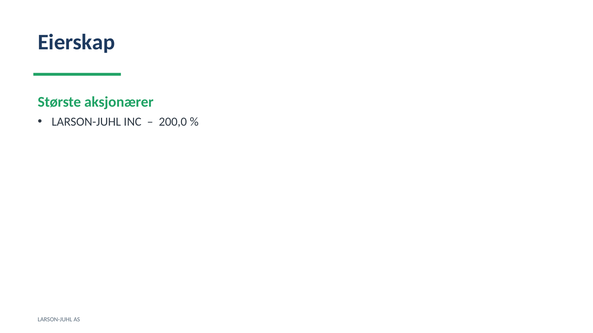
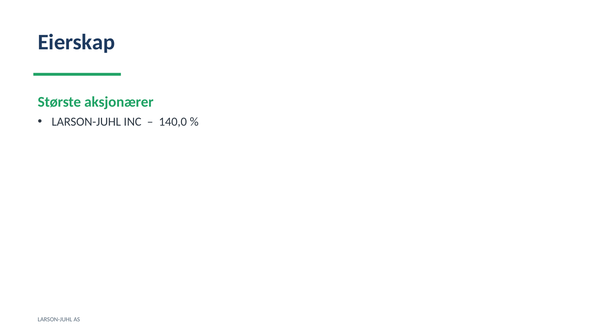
200,0: 200,0 -> 140,0
